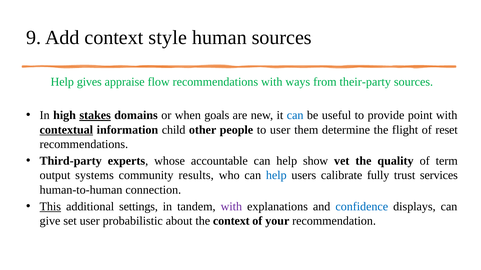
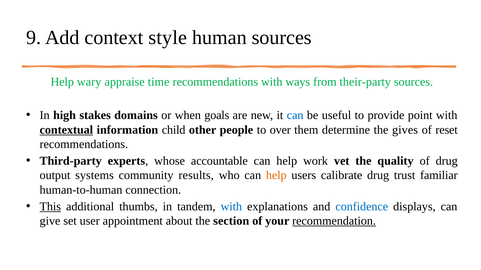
gives: gives -> wary
flow: flow -> time
stakes underline: present -> none
to user: user -> over
flight: flight -> gives
show: show -> work
of term: term -> drug
help at (276, 176) colour: blue -> orange
calibrate fully: fully -> drug
services: services -> familiar
settings: settings -> thumbs
with at (231, 207) colour: purple -> blue
probabilistic: probabilistic -> appointment
the context: context -> section
recommendation underline: none -> present
